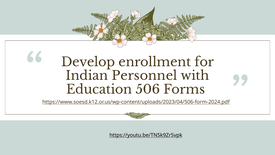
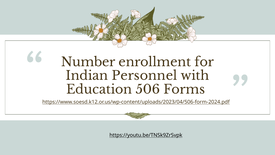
Develop: Develop -> Number
